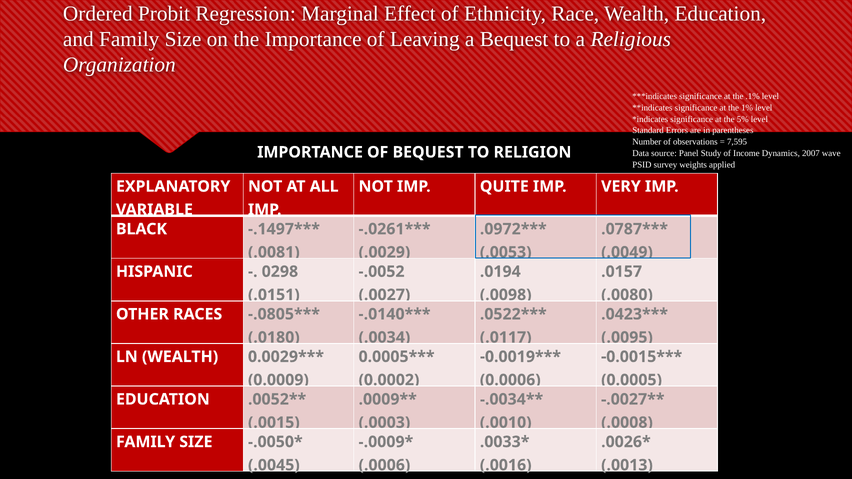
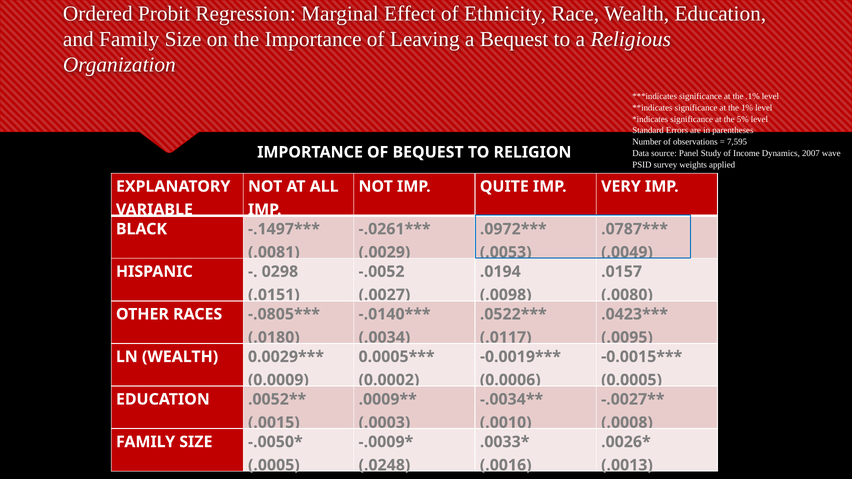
.0045: .0045 -> .0005
.0006: .0006 -> .0248
